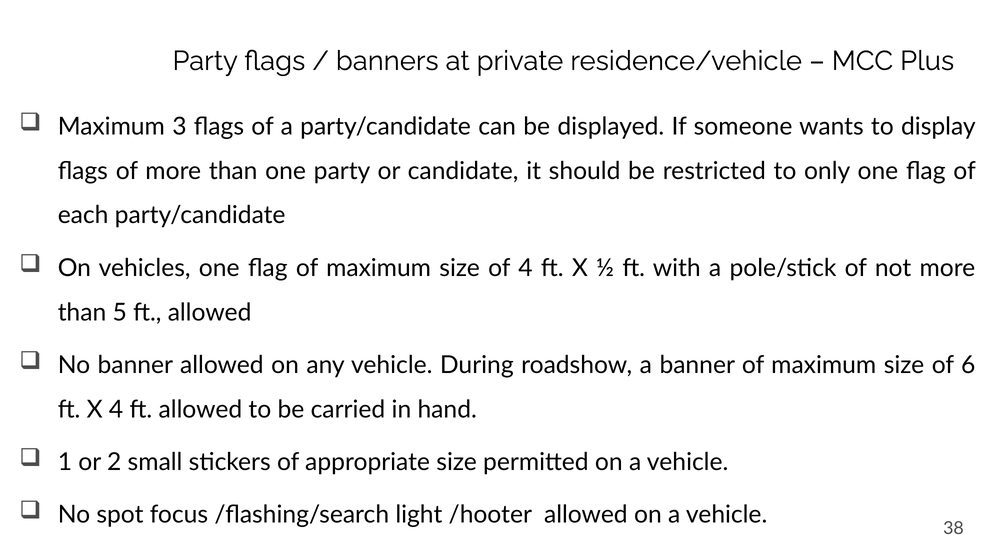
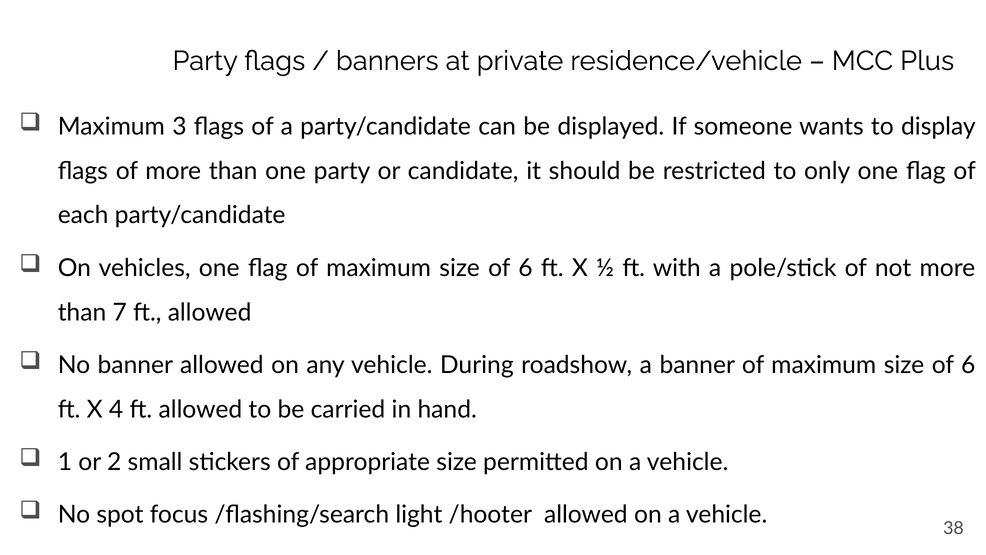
4 at (526, 268): 4 -> 6
5: 5 -> 7
